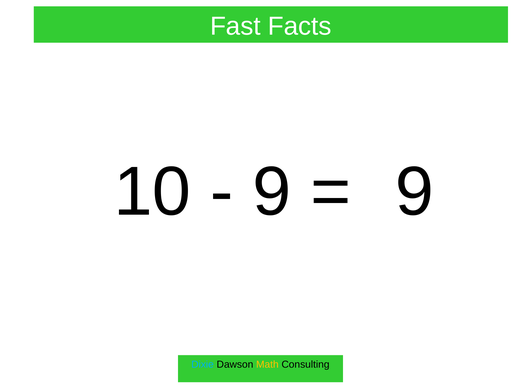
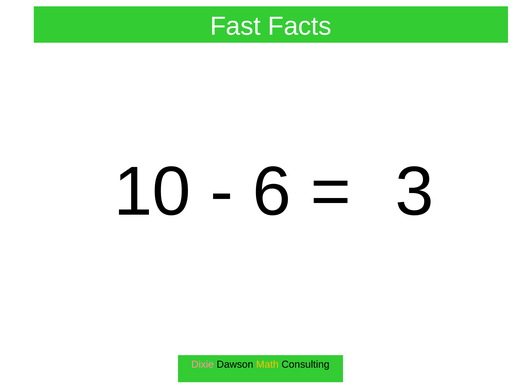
9 at (272, 192): 9 -> 6
9 at (414, 192): 9 -> 3
Dixie colour: light blue -> pink
